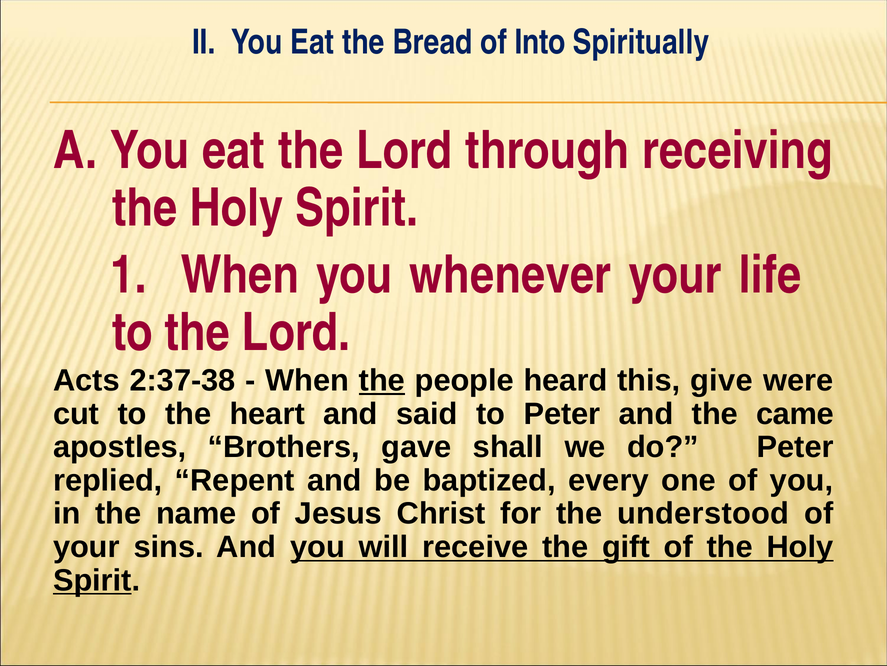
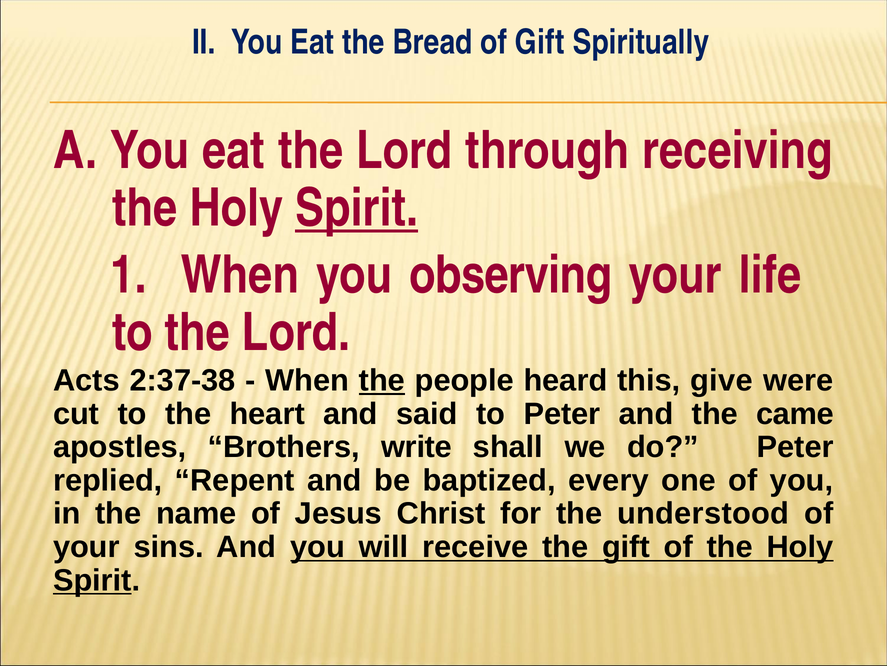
of Into: Into -> Gift
Spirit at (357, 208) underline: none -> present
whenever: whenever -> observing
gave: gave -> write
